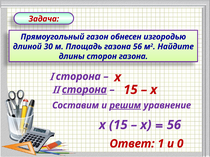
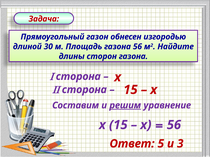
сторона at (84, 90) underline: present -> none
1: 1 -> 5
0: 0 -> 3
